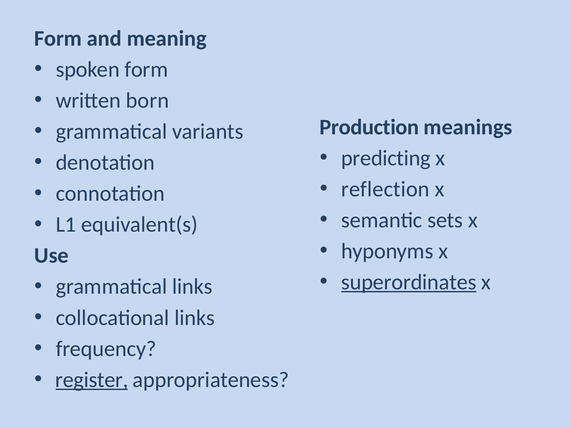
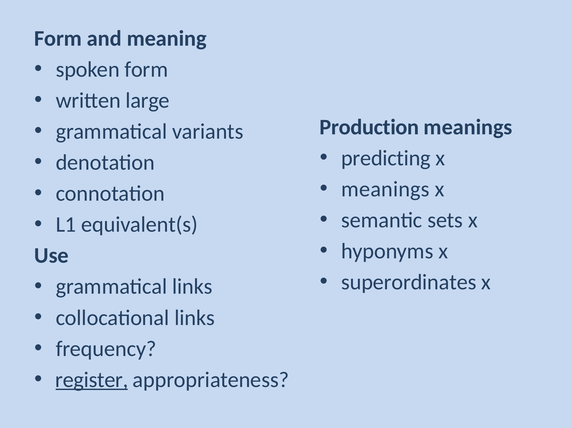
born: born -> large
reflection at (385, 189): reflection -> meanings
superordinates underline: present -> none
